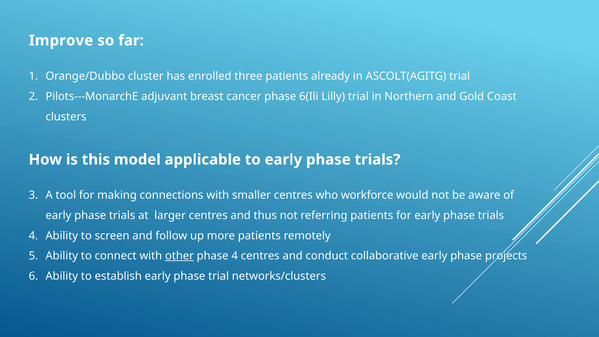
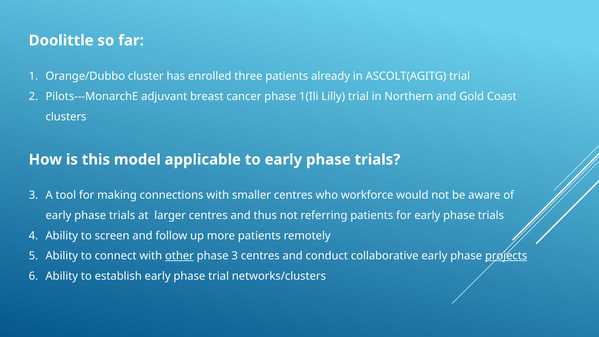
Improve: Improve -> Doolittle
6(Ili: 6(Ili -> 1(Ili
phase 4: 4 -> 3
projects underline: none -> present
